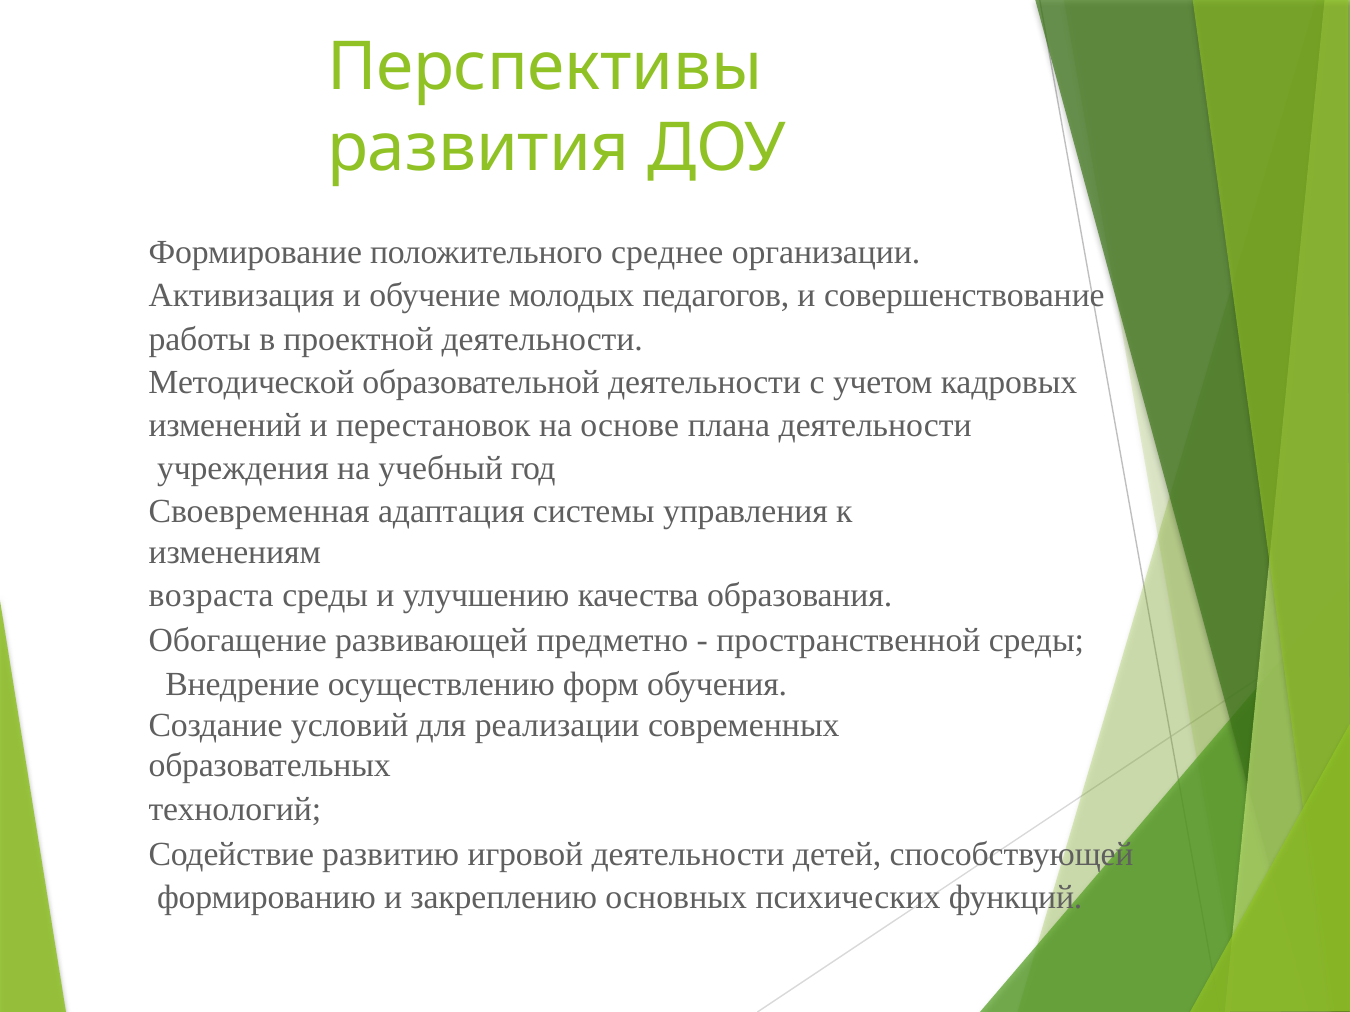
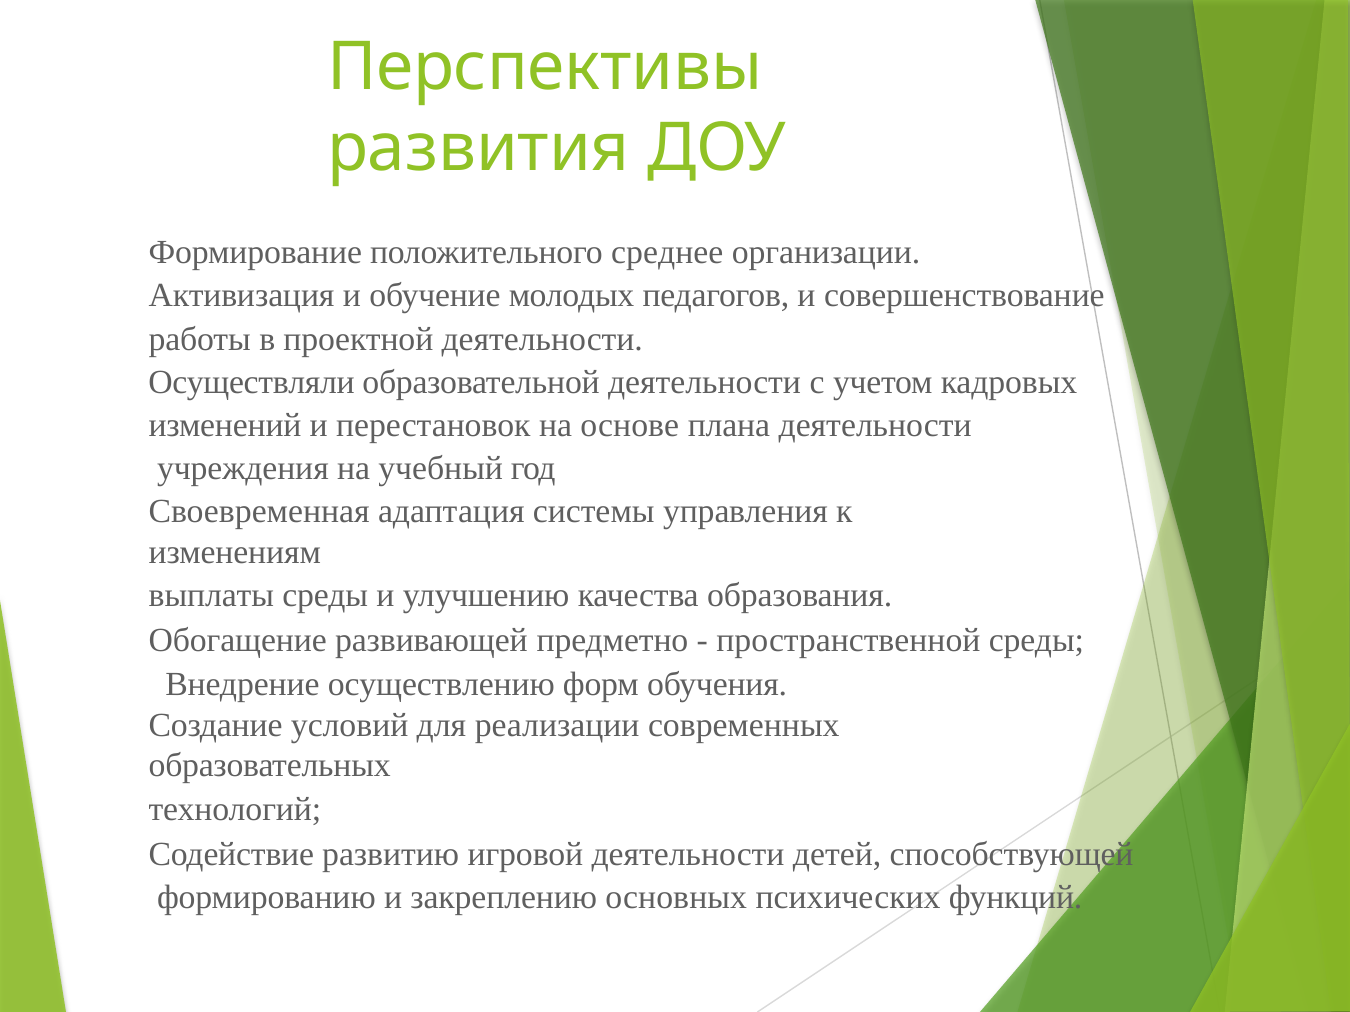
Методической: Методической -> Осуществляли
возраста: возраста -> выплаты
